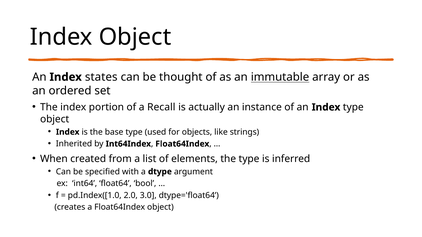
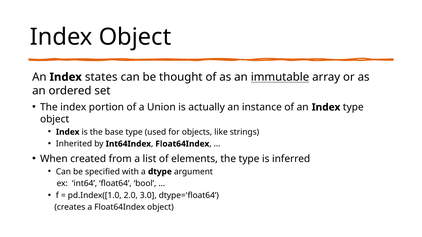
Recall: Recall -> Union
